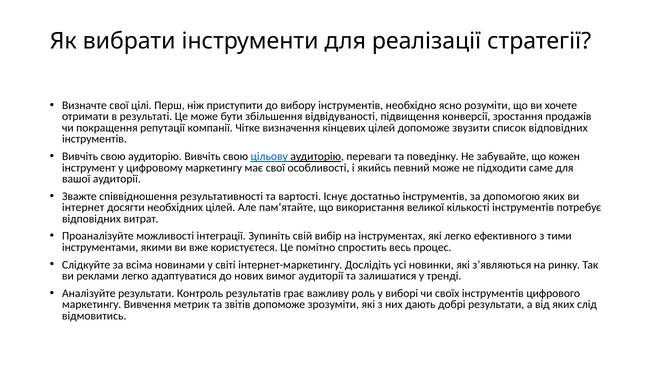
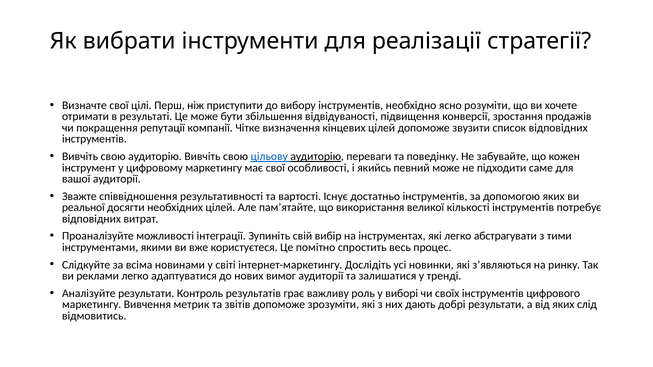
інтернет: інтернет -> реальної
ефективного: ефективного -> абстрагувати
